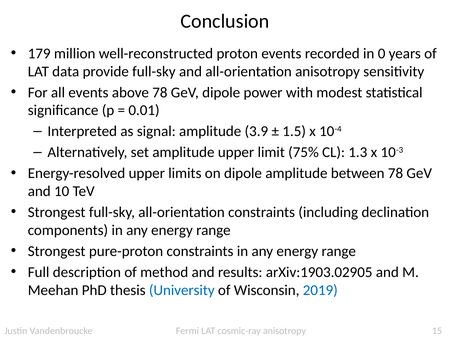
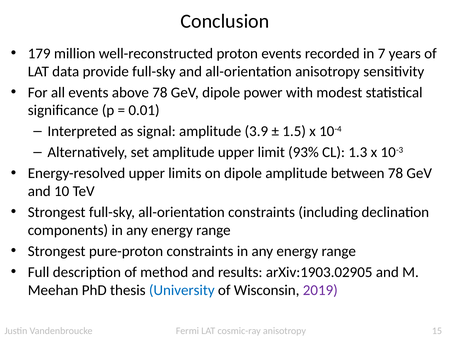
0: 0 -> 7
75%: 75% -> 93%
2019 colour: blue -> purple
